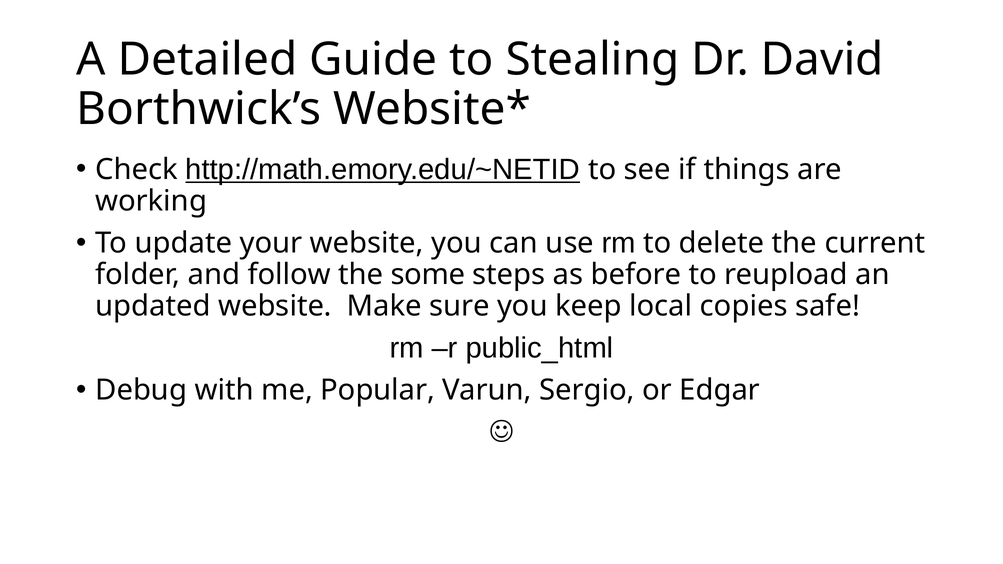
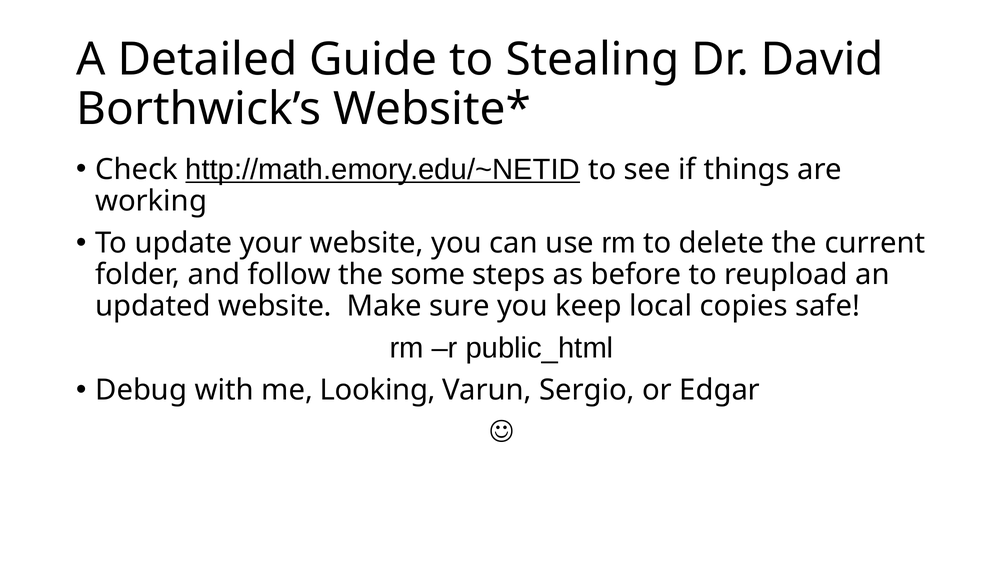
Popular: Popular -> Looking
